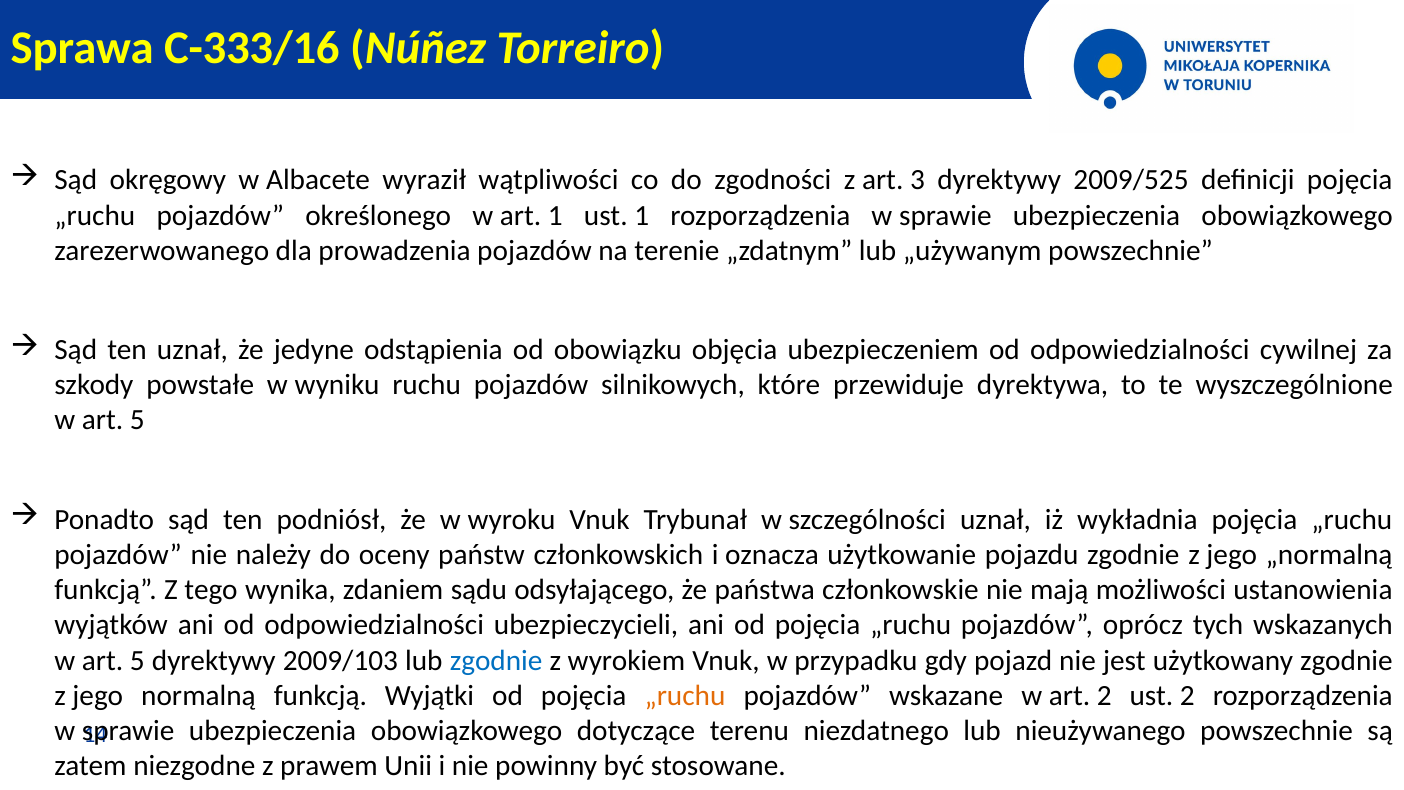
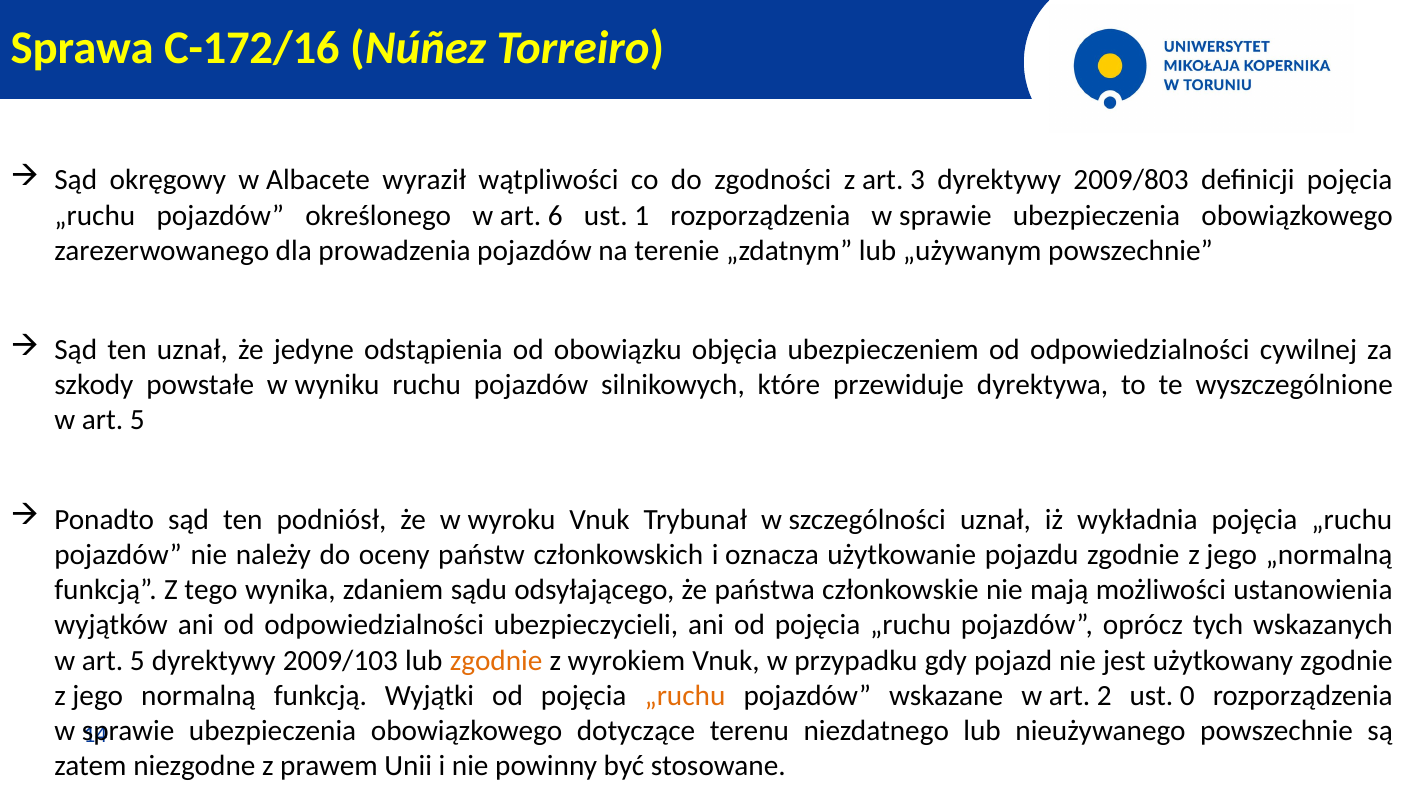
C-333/16: C-333/16 -> C-172/16
2009/525: 2009/525 -> 2009/803
art 1: 1 -> 6
zgodnie at (496, 660) colour: blue -> orange
ust 2: 2 -> 0
